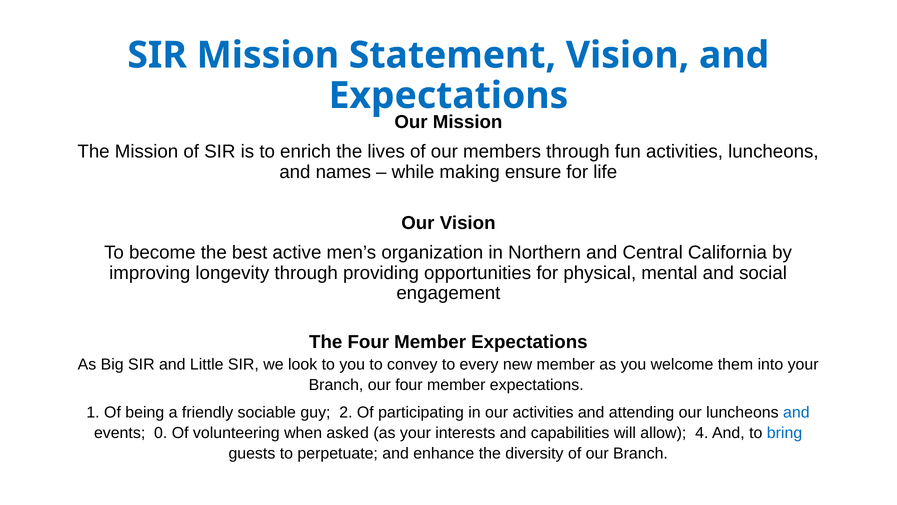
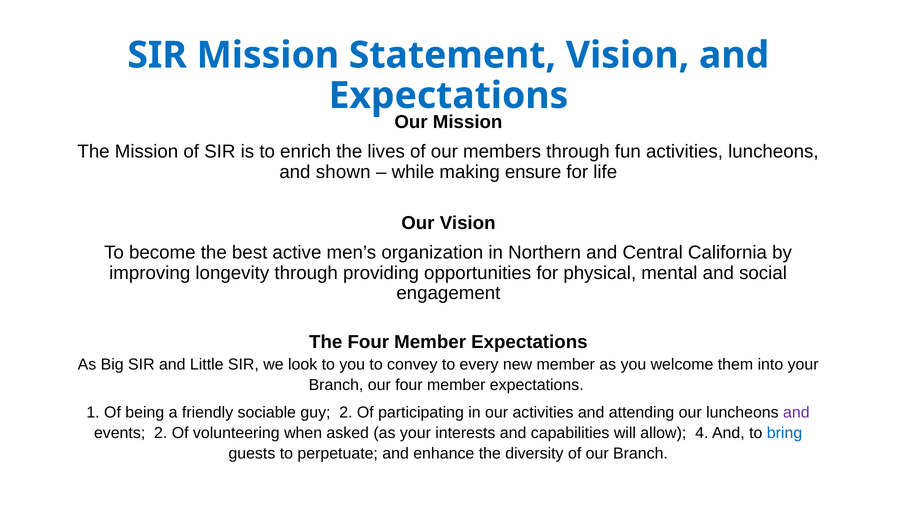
names: names -> shown
and at (796, 412) colour: blue -> purple
events 0: 0 -> 2
